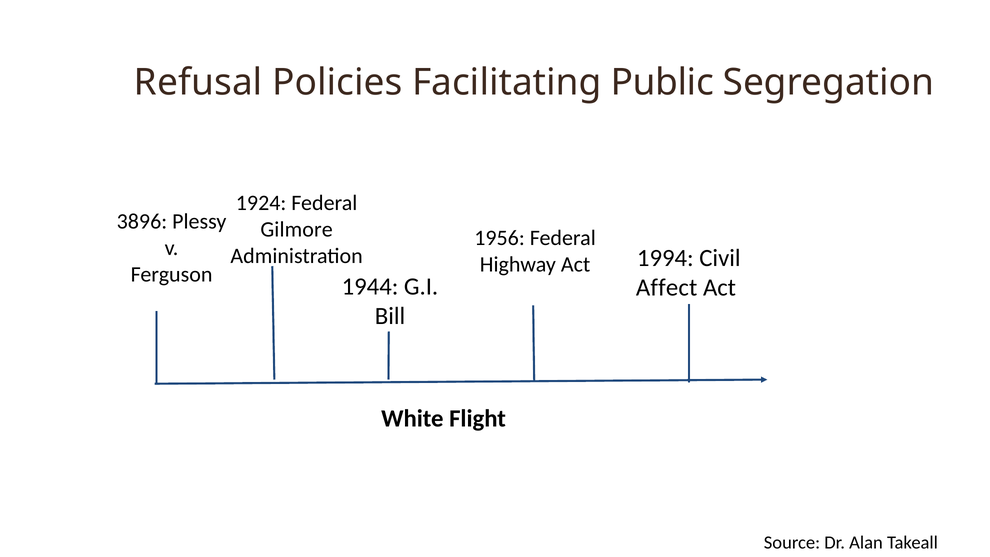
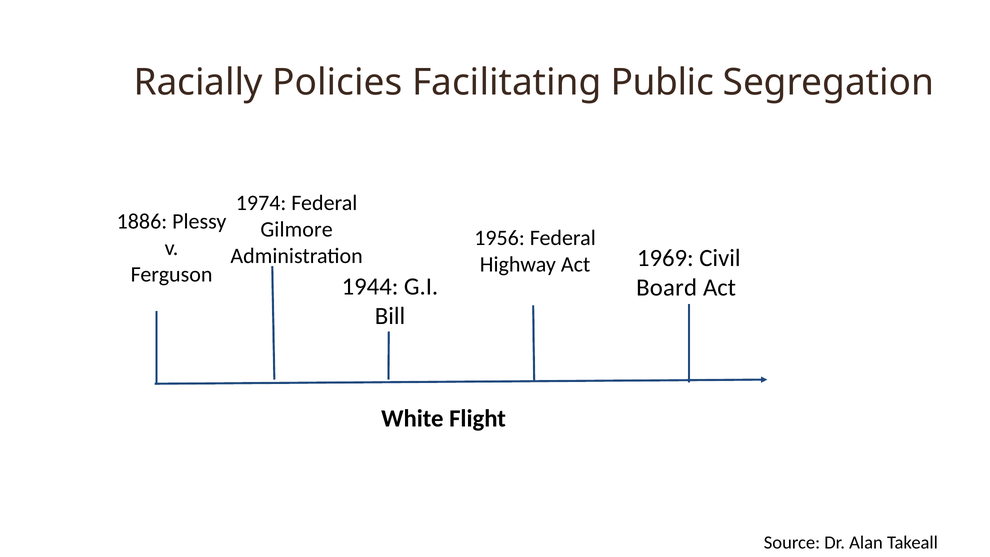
Refusal: Refusal -> Racially
1924: 1924 -> 1974
3896: 3896 -> 1886
1994: 1994 -> 1969
Affect: Affect -> Board
